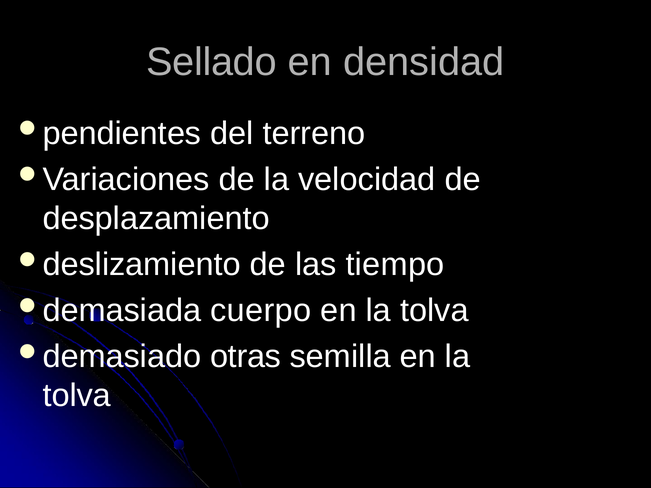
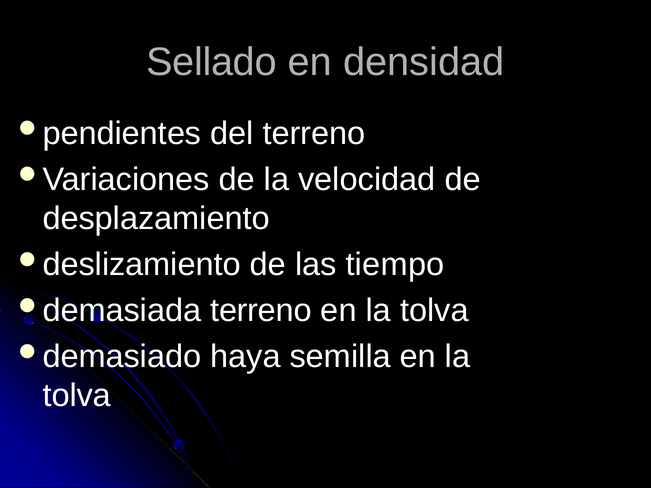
cuerpo at (261, 311): cuerpo -> terreno
otras: otras -> haya
